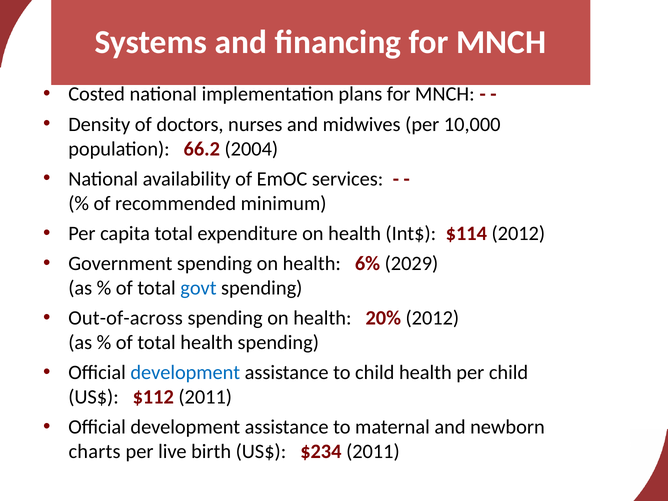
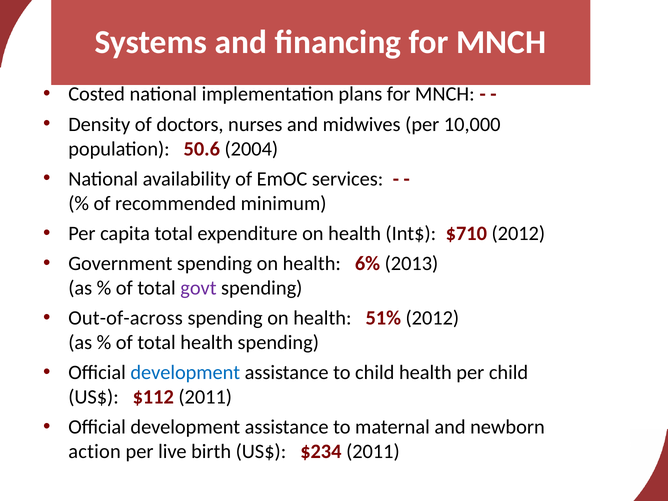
66.2: 66.2 -> 50.6
$114: $114 -> $710
2029: 2029 -> 2013
govt colour: blue -> purple
20%: 20% -> 51%
charts: charts -> action
